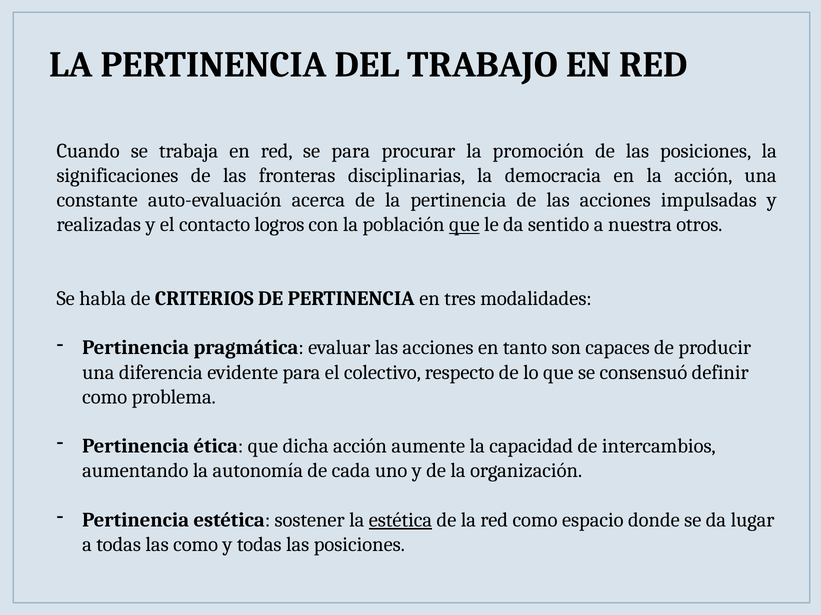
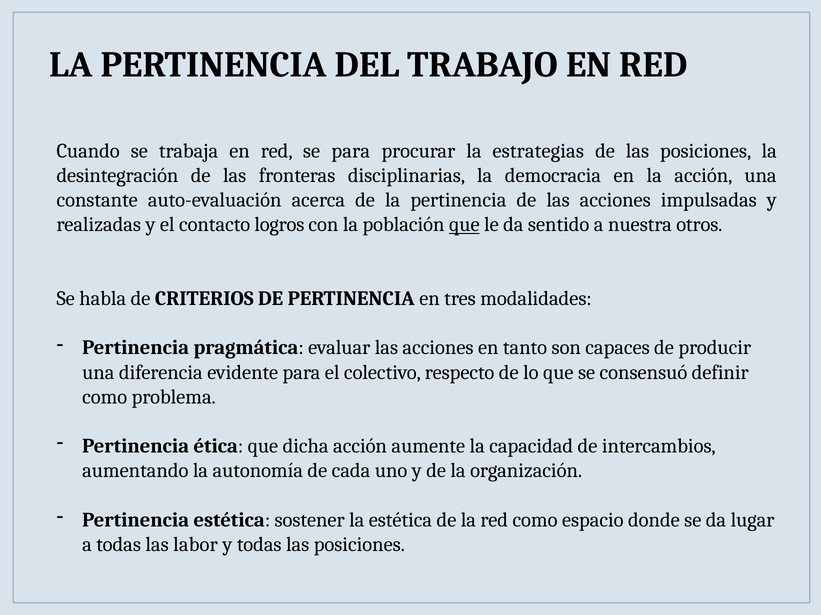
promoción: promoción -> estrategias
significaciones: significaciones -> desintegración
estética at (400, 521) underline: present -> none
las como: como -> labor
